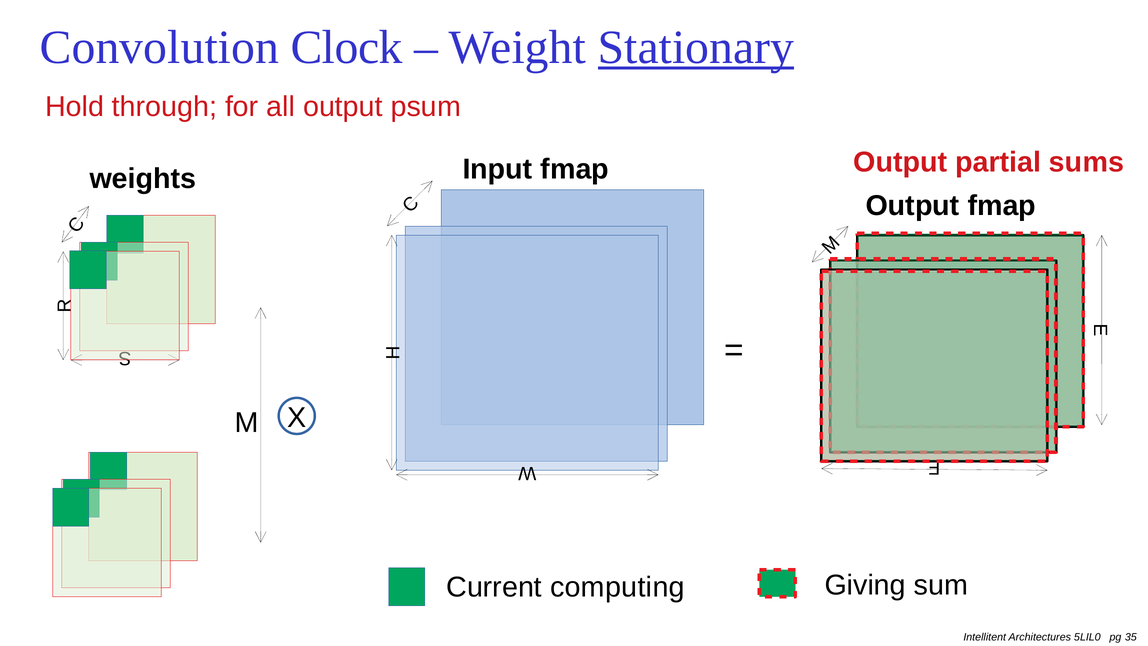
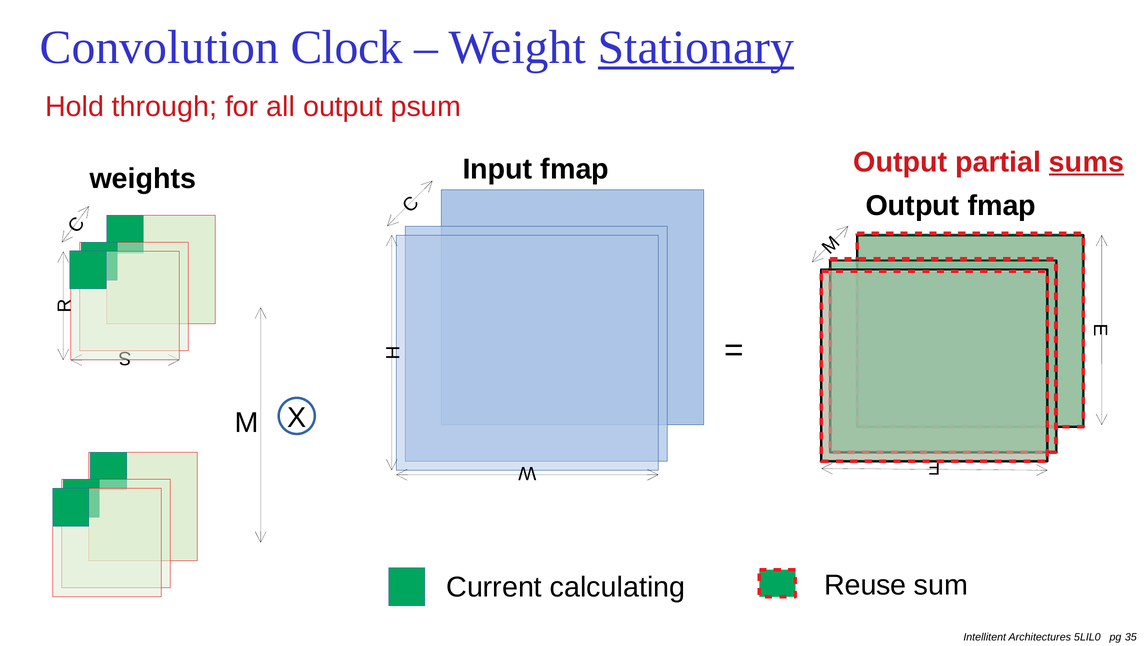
sums underline: none -> present
Giving: Giving -> Reuse
computing: computing -> calculating
